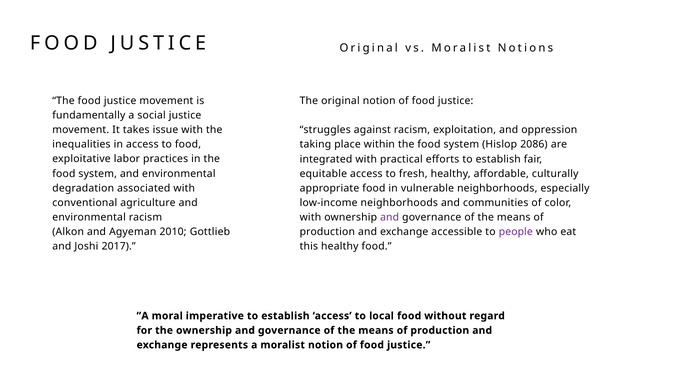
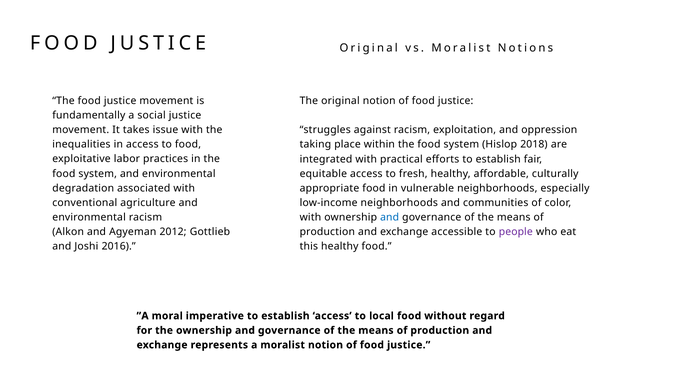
2086: 2086 -> 2018
and at (390, 217) colour: purple -> blue
2010: 2010 -> 2012
2017: 2017 -> 2016
